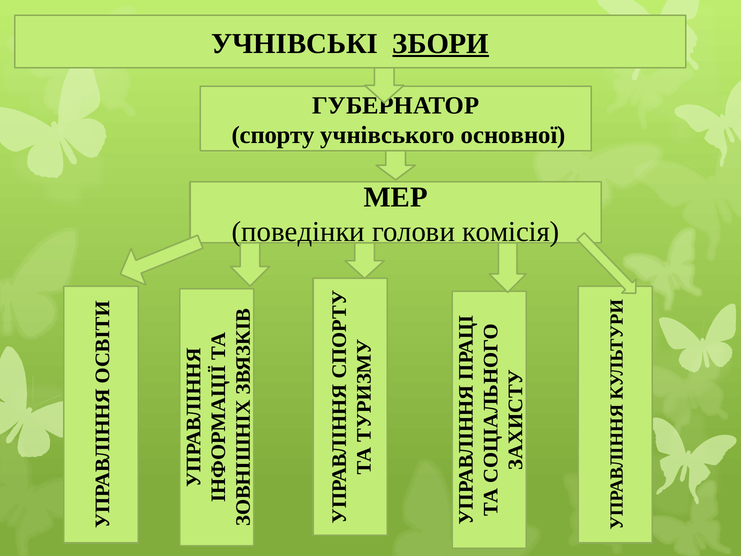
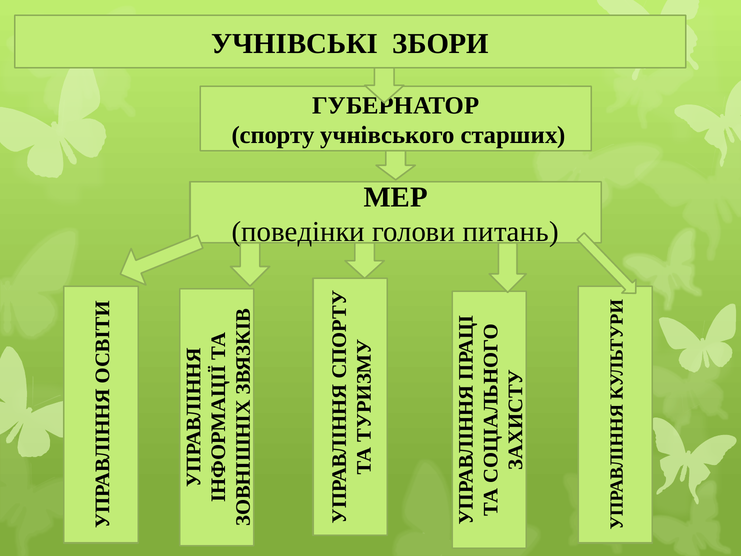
ЗБОРИ underline: present -> none
основної: основної -> старших
комісія: комісія -> питань
